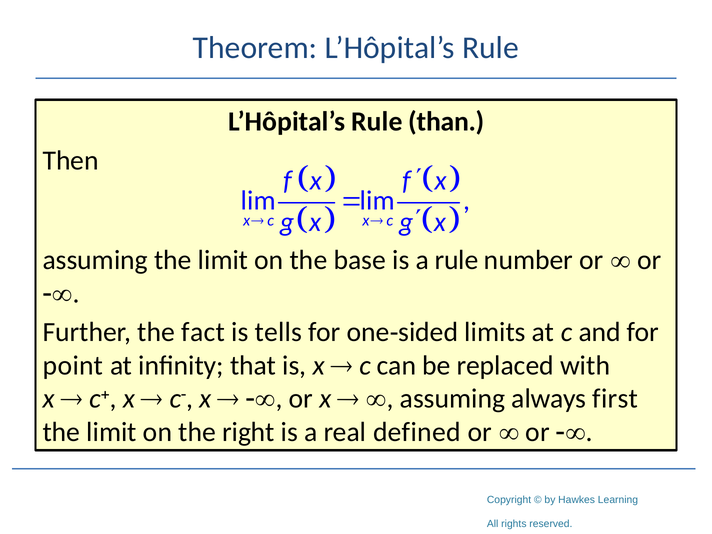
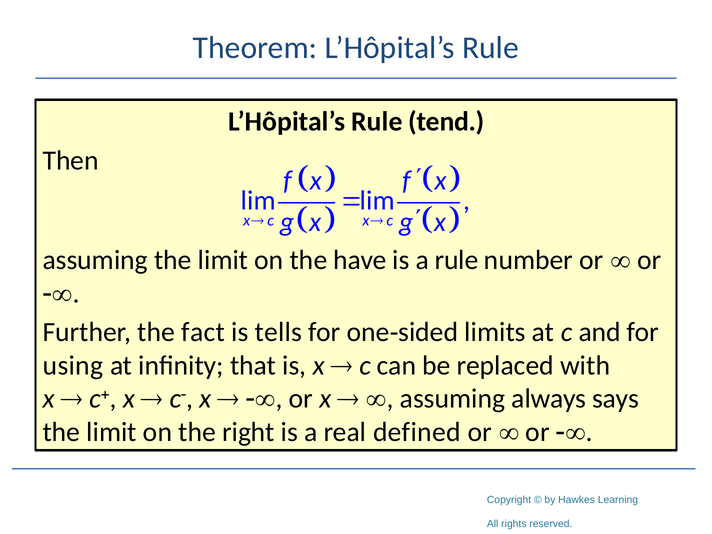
than: than -> tend
base: base -> have
point: point -> using
first: first -> says
